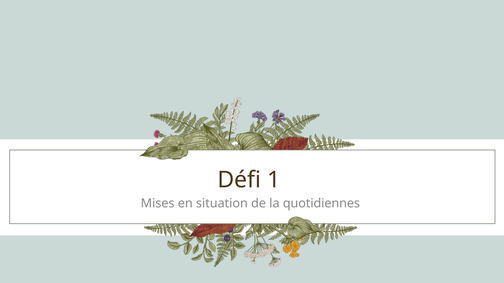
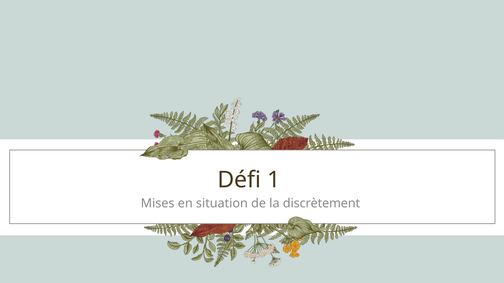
quotidiennes: quotidiennes -> discrètement
